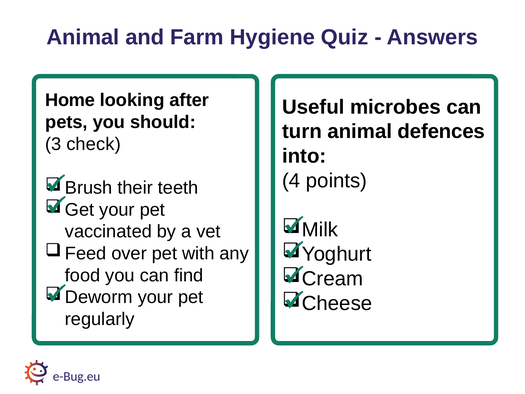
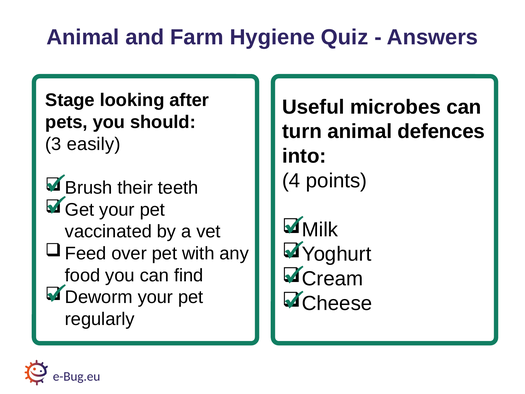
Home: Home -> Stage
check: check -> easily
